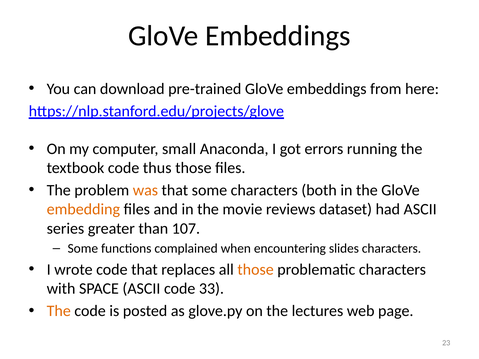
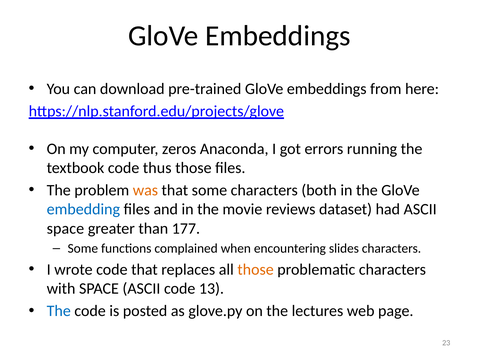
small: small -> zeros
embedding colour: orange -> blue
series at (65, 229): series -> space
107: 107 -> 177
33: 33 -> 13
The at (59, 311) colour: orange -> blue
